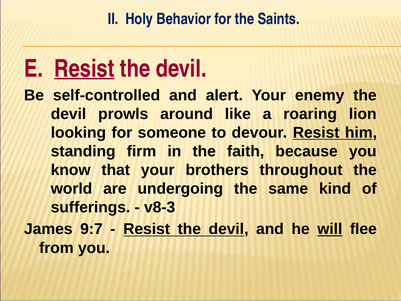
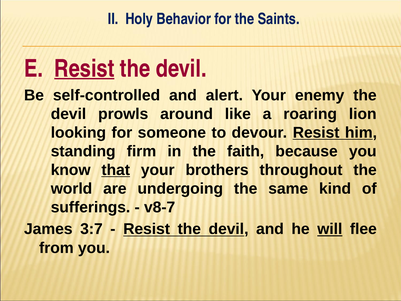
that underline: none -> present
v8-3: v8-3 -> v8-7
9:7: 9:7 -> 3:7
